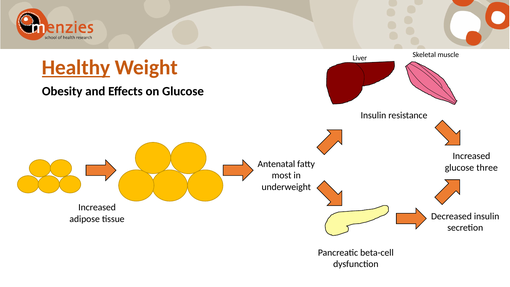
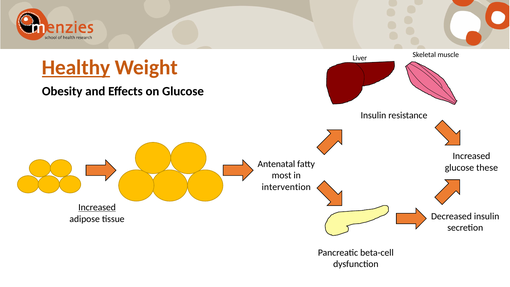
three: three -> these
underweight: underweight -> intervention
Increased at (97, 207) underline: none -> present
